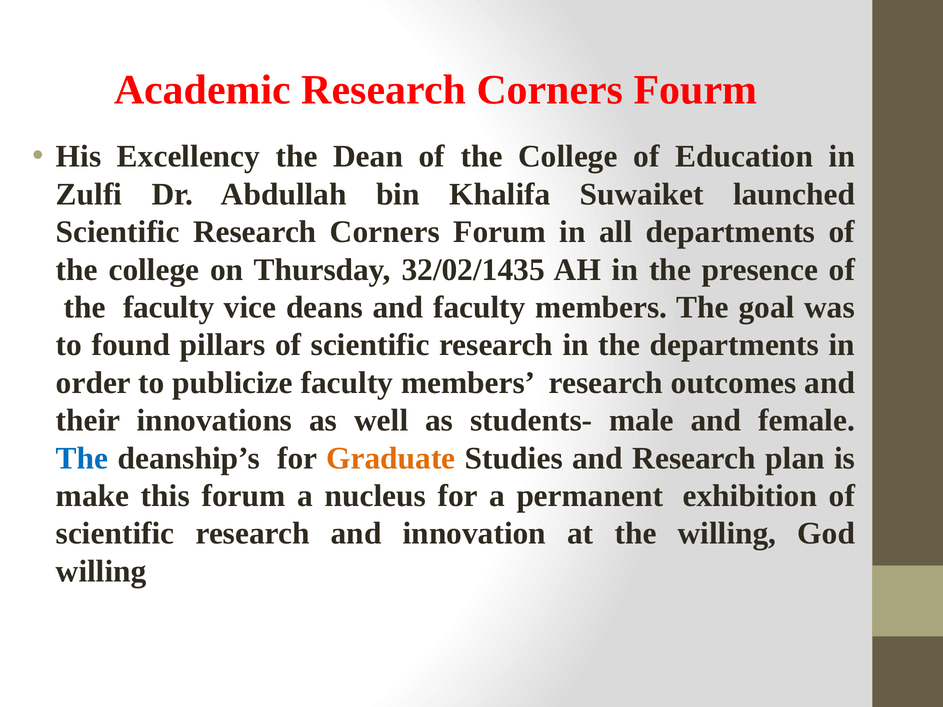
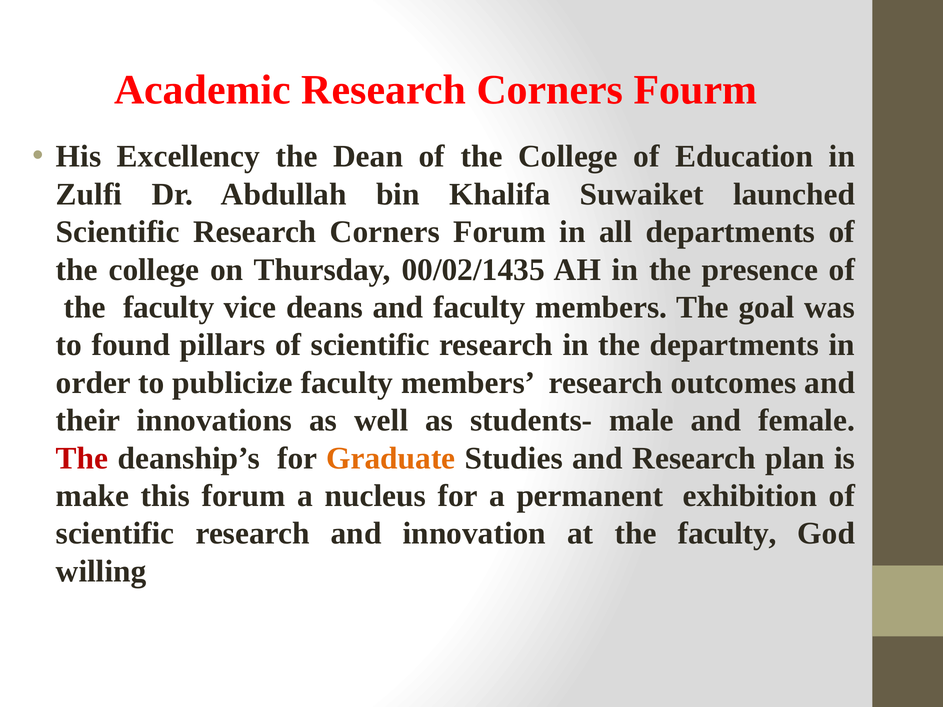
32/02/1435: 32/02/1435 -> 00/02/1435
The at (82, 458) colour: blue -> red
at the willing: willing -> faculty
